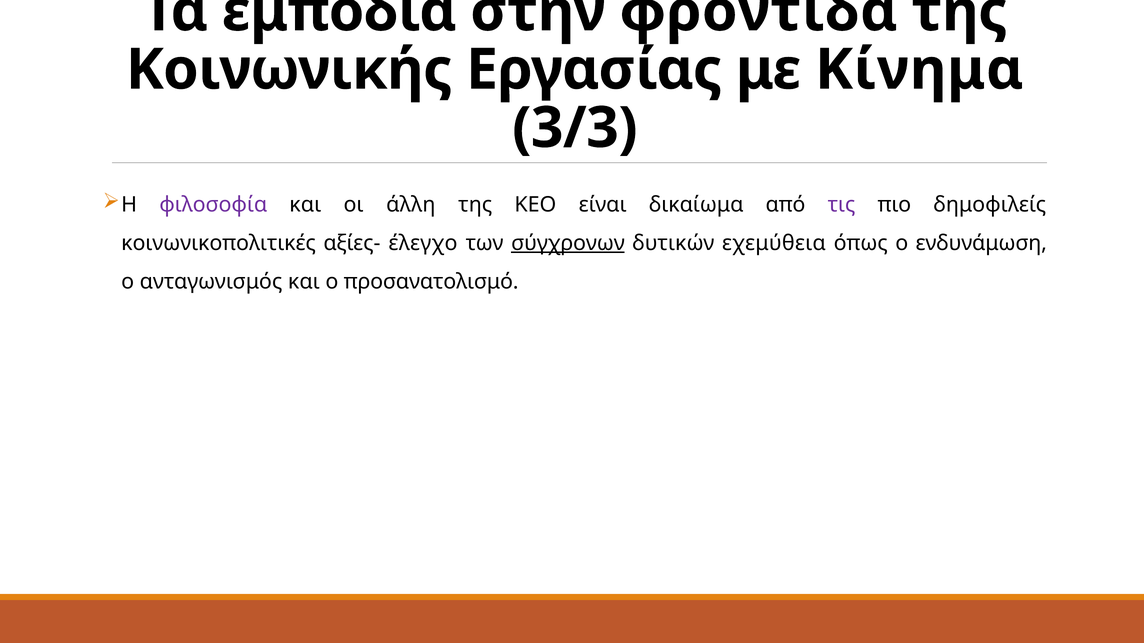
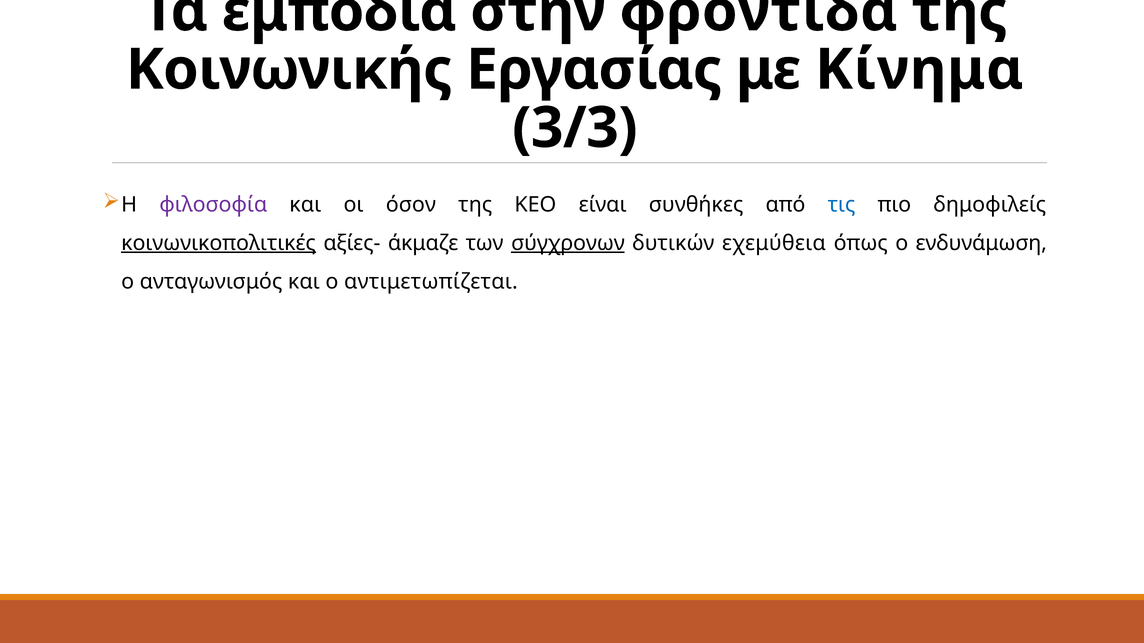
άλλη: άλλη -> όσον
δικαίωμα: δικαίωμα -> συνθήκες
τις colour: purple -> blue
κοινωνικοπολιτικές underline: none -> present
έλεγχο: έλεγχο -> άκμαζε
προσανατολισμό: προσανατολισμό -> αντιμετωπίζεται
